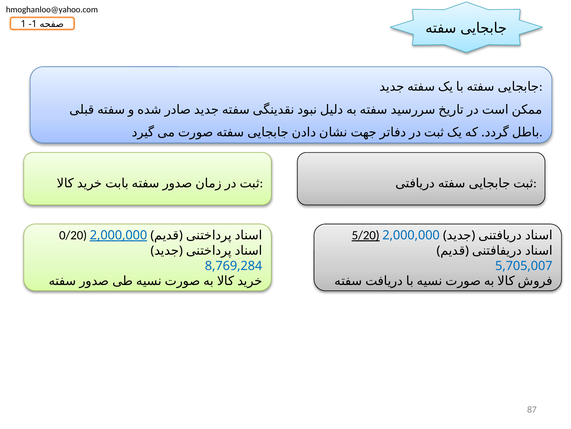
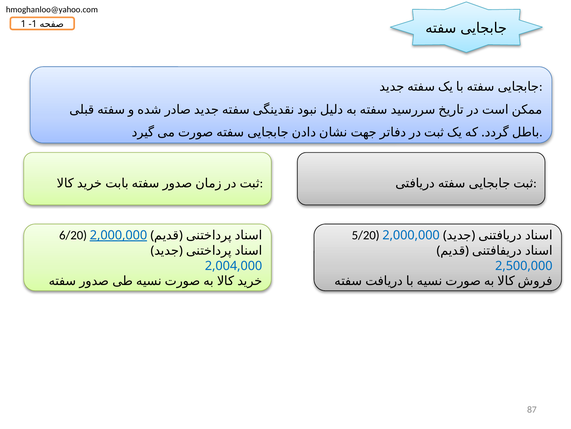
0/20: 0/20 -> 6/20
5/20 underline: present -> none
8,769,284: 8,769,284 -> 2,004,000
5,705,007: 5,705,007 -> 2,500,000
